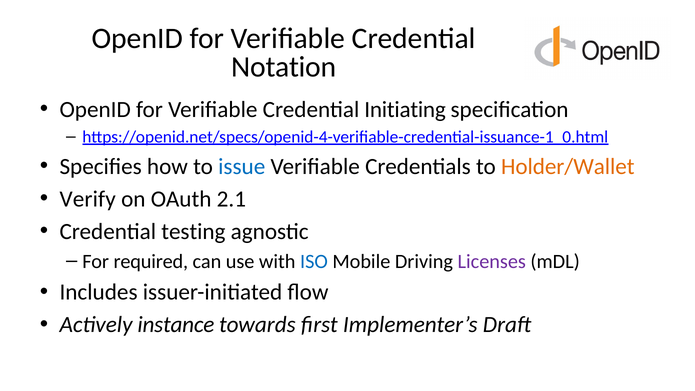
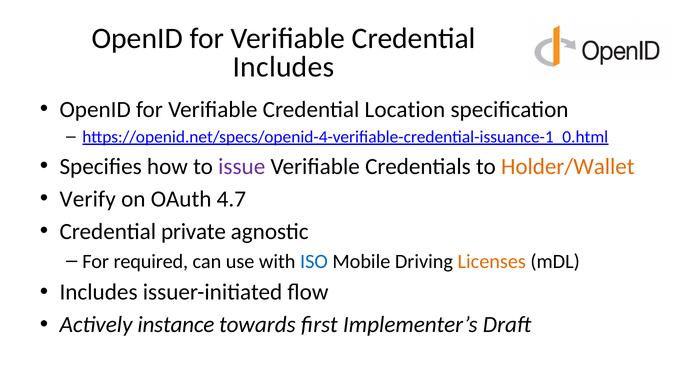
Notation at (284, 67): Notation -> Includes
Initiating: Initiating -> Location
issue colour: blue -> purple
2.1: 2.1 -> 4.7
testing: testing -> private
Licenses colour: purple -> orange
